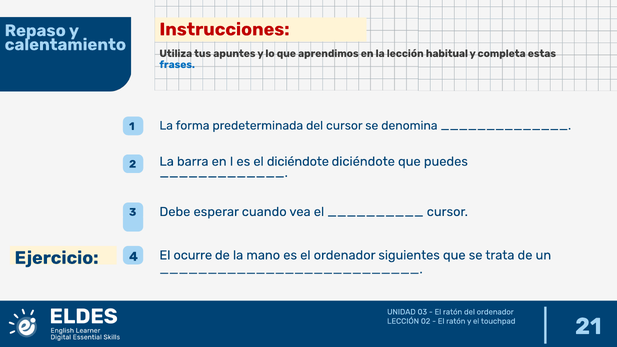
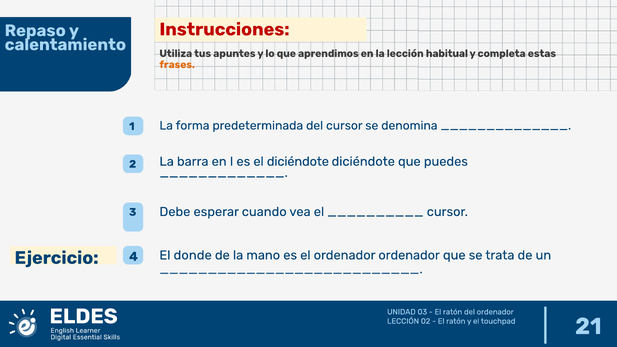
frases colour: blue -> orange
ocurre: ocurre -> donde
ordenador siguientes: siguientes -> ordenador
